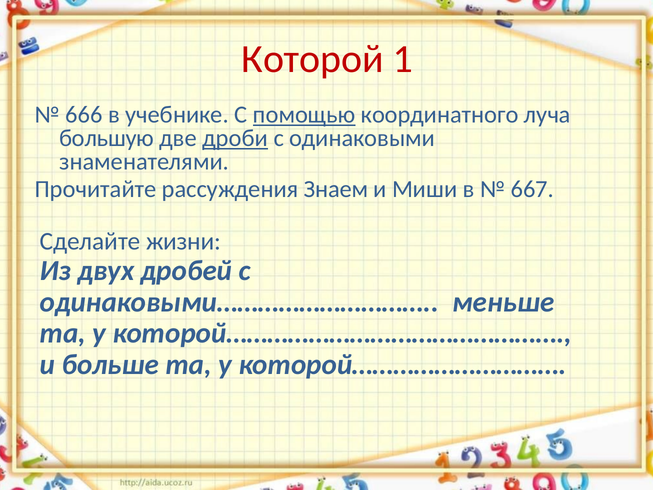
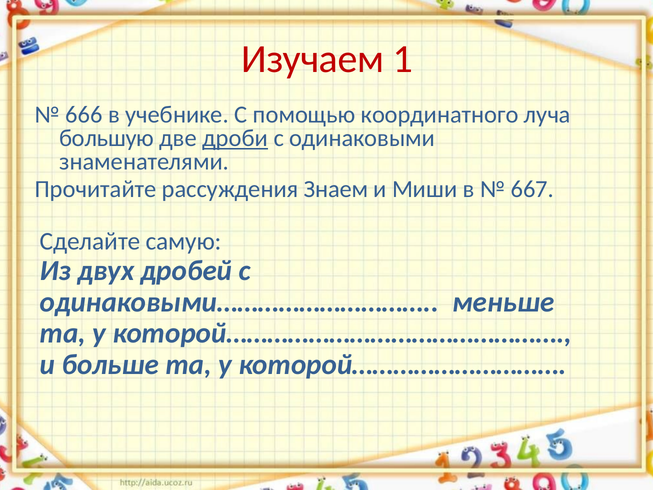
Которой: Которой -> Изучаем
помощью underline: present -> none
жизни: жизни -> самую
